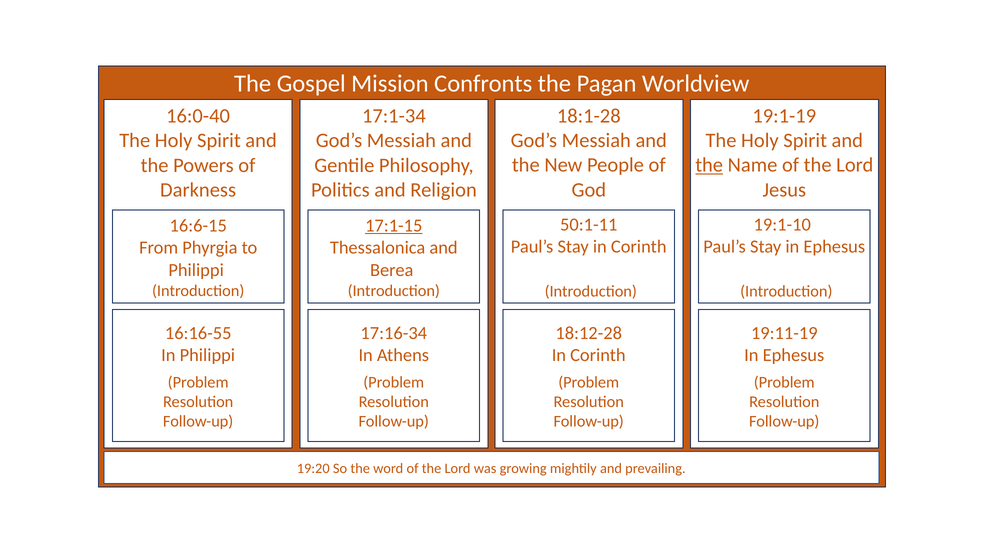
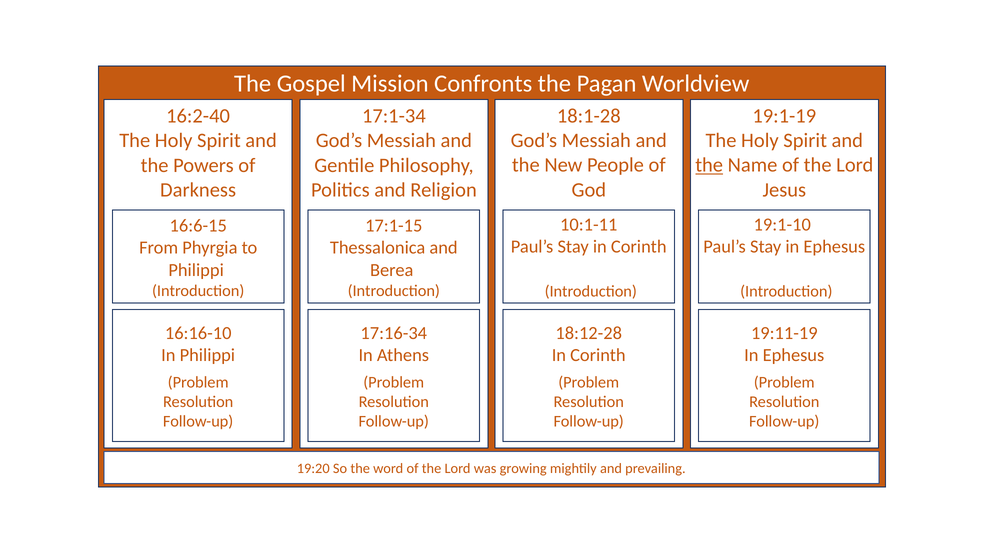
16:0-40: 16:0-40 -> 16:2-40
50:1-11: 50:1-11 -> 10:1-11
17:1-15 underline: present -> none
16:16-55: 16:16-55 -> 16:16-10
